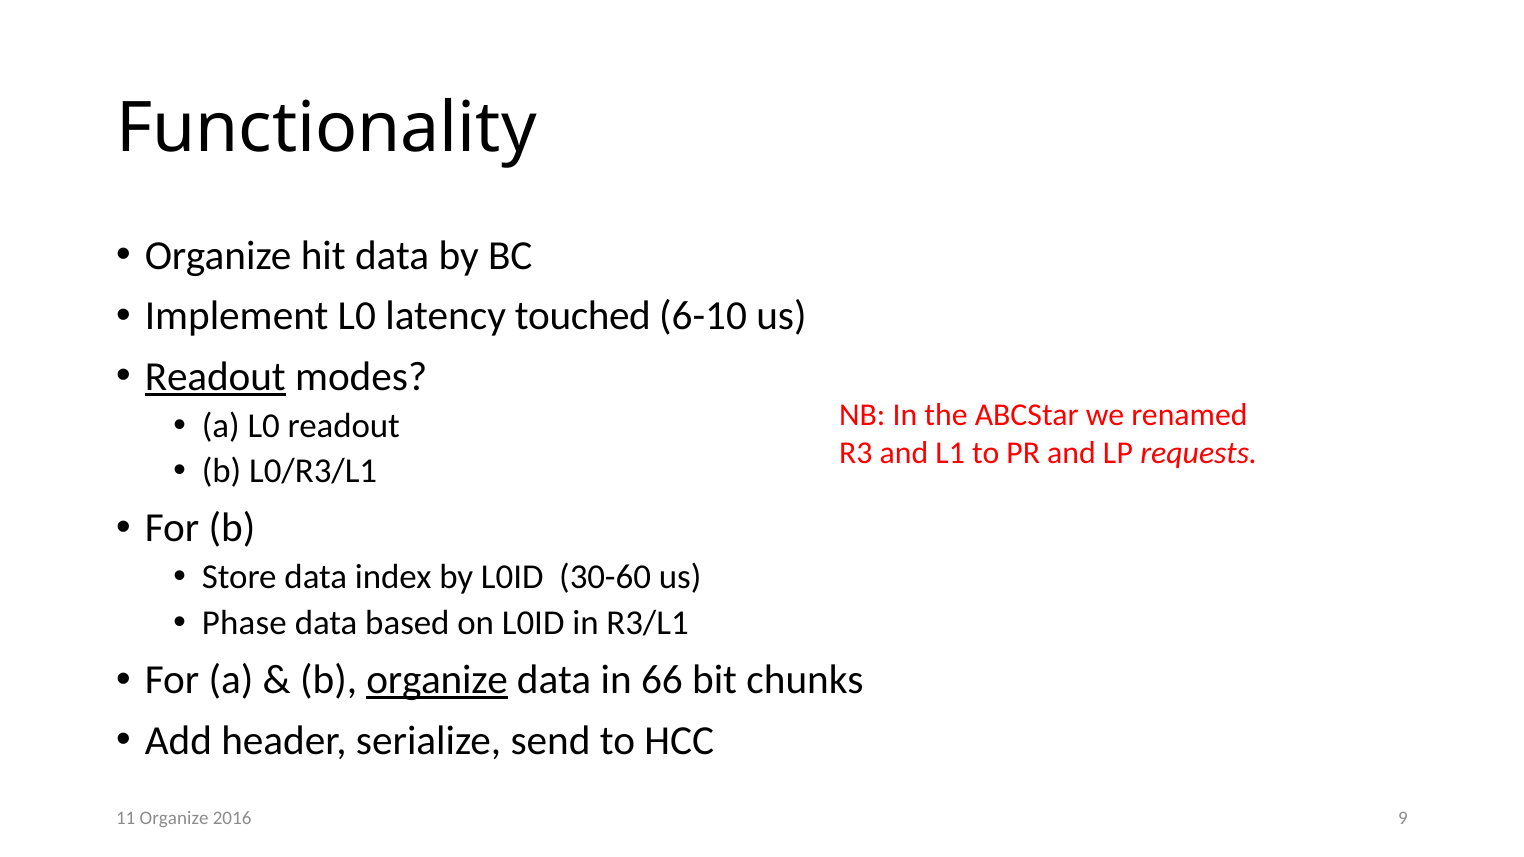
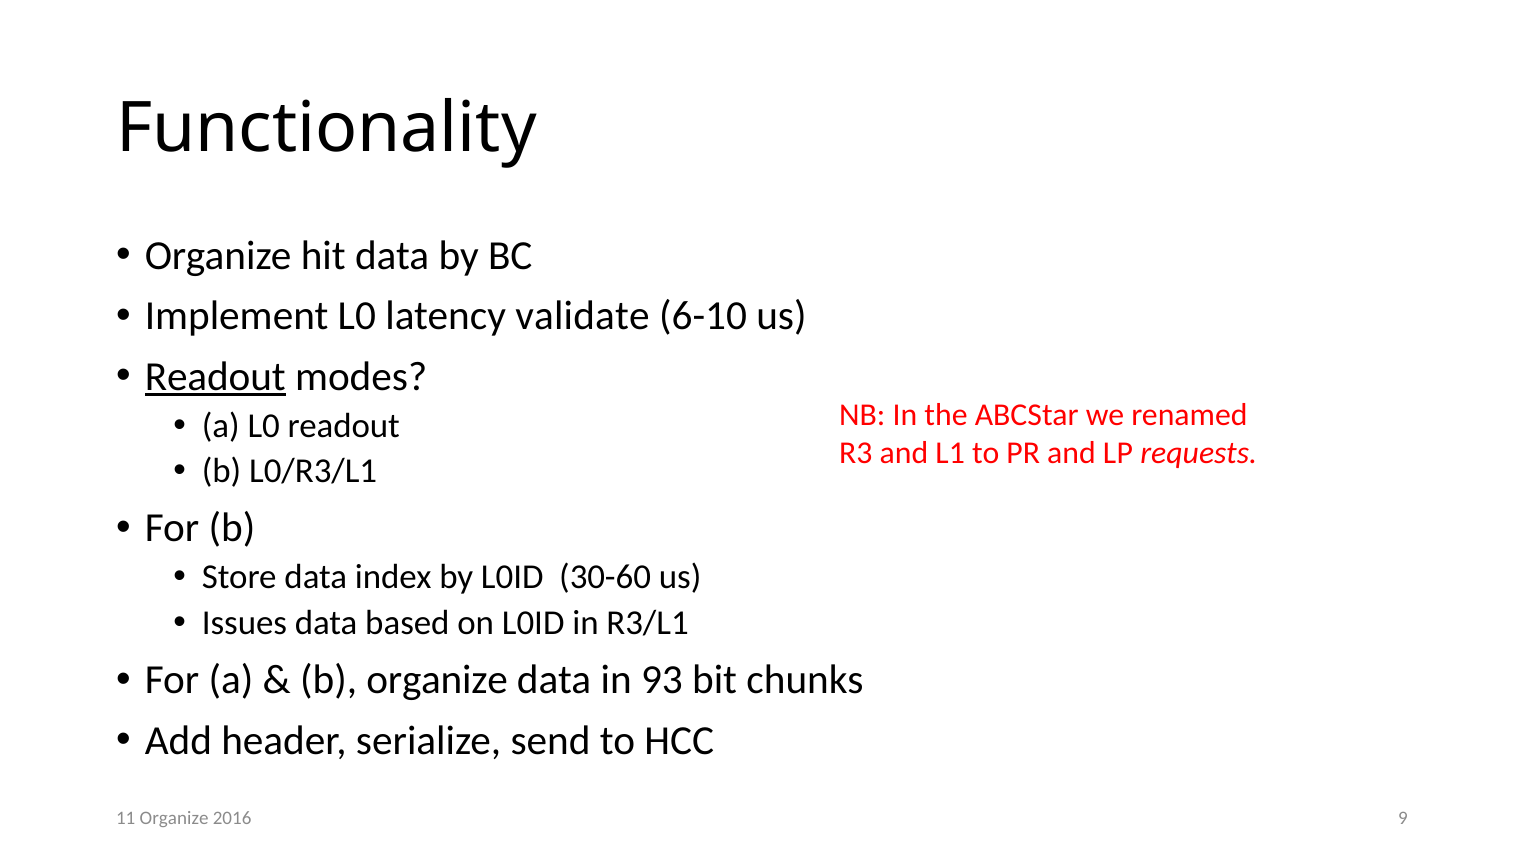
touched: touched -> validate
Phase: Phase -> Issues
organize at (437, 680) underline: present -> none
66: 66 -> 93
